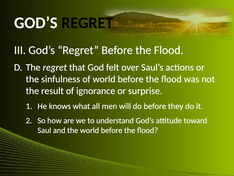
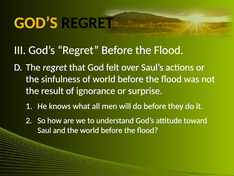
GOD’S at (36, 23) colour: white -> yellow
